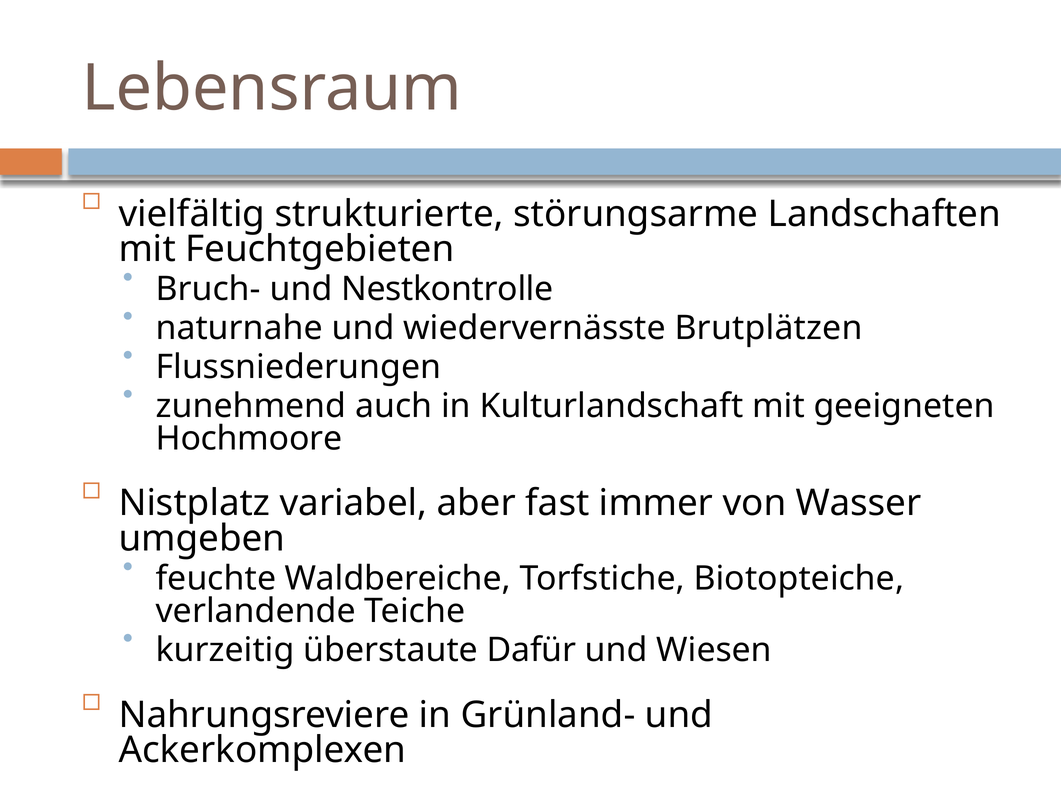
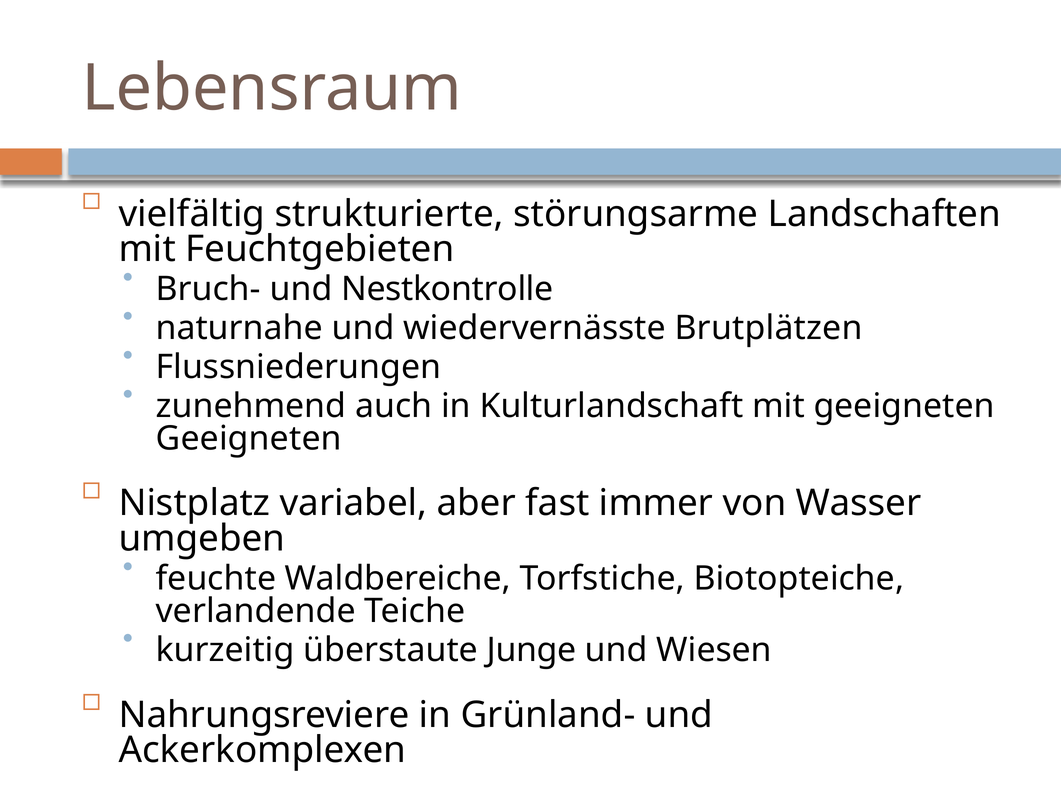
Hochmoore at (249, 439): Hochmoore -> Geeigneten
Dafür: Dafür -> Junge
